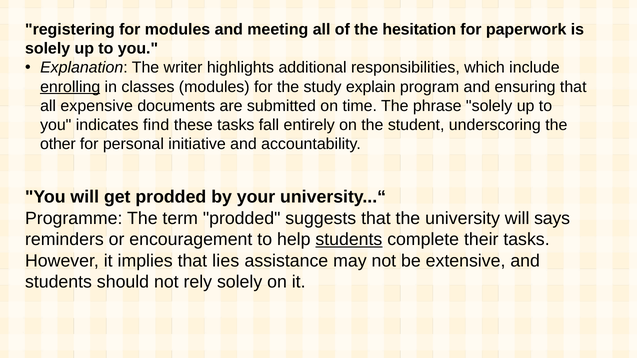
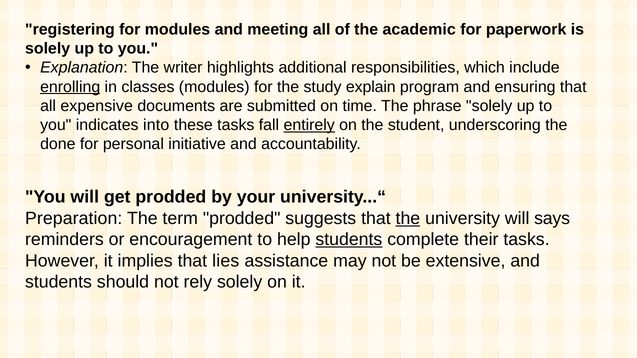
hesitation: hesitation -> academic
find: find -> into
entirely underline: none -> present
other: other -> done
Programme: Programme -> Preparation
the at (408, 219) underline: none -> present
